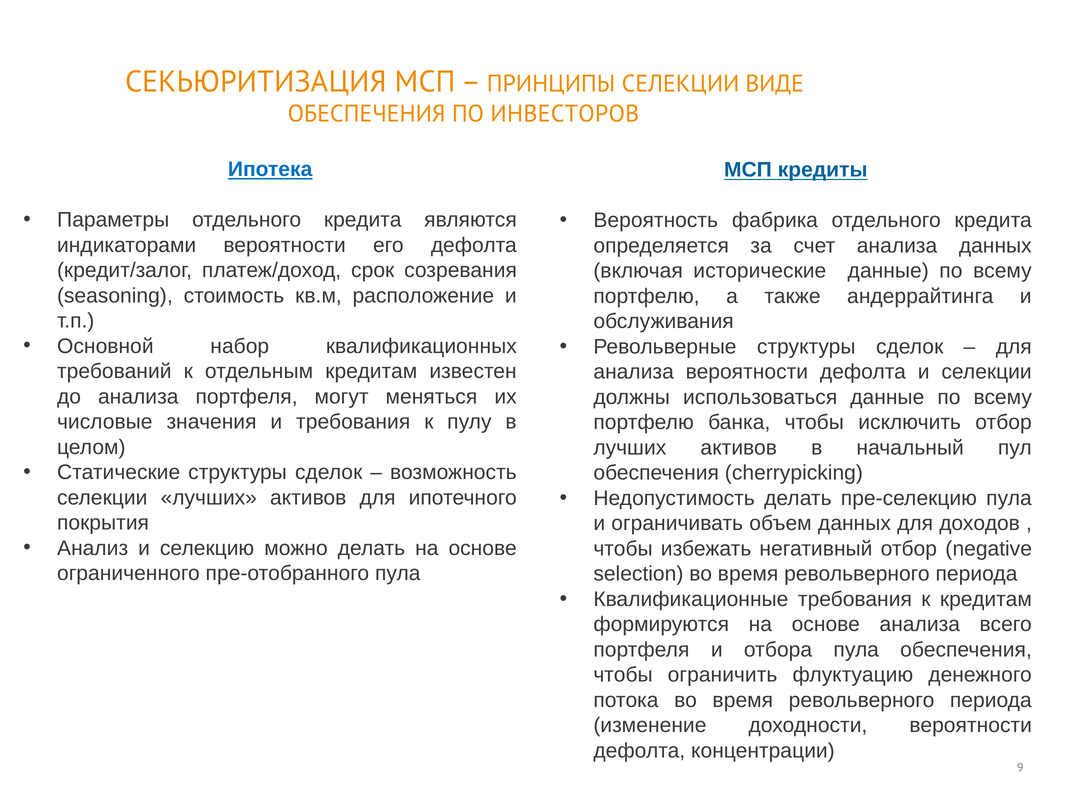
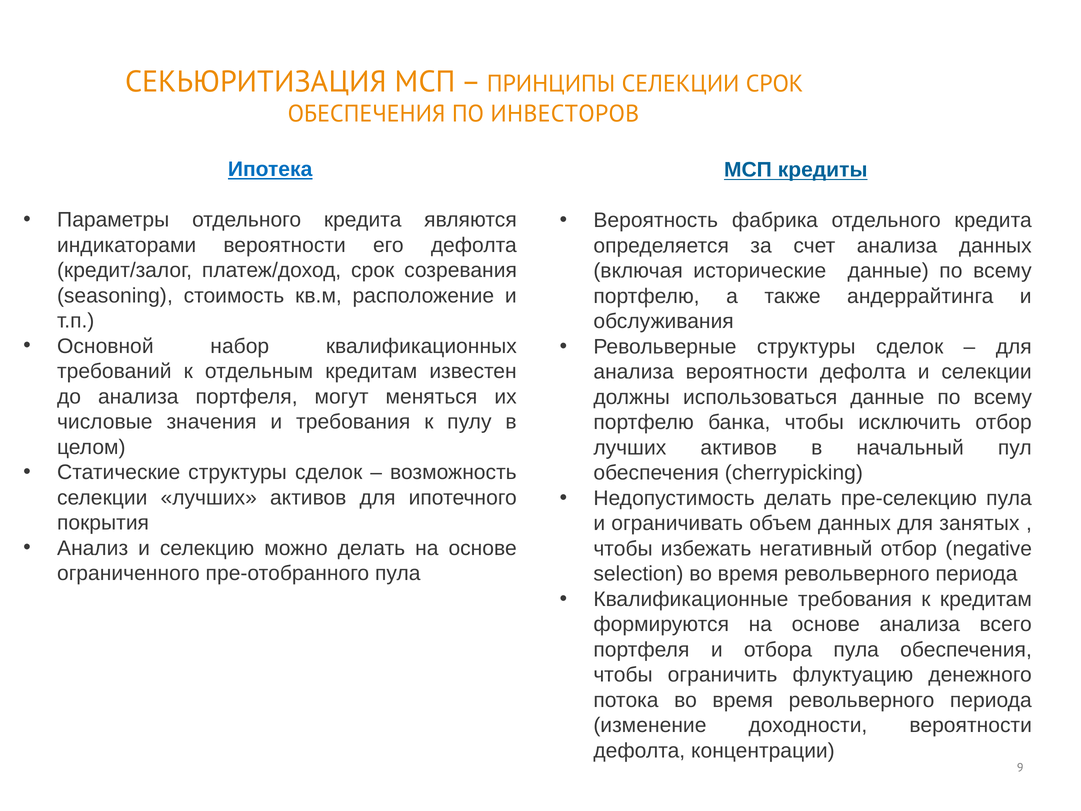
СЕЛЕКЦИИ ВИДЕ: ВИДЕ -> СРОК
доходов: доходов -> занятых
